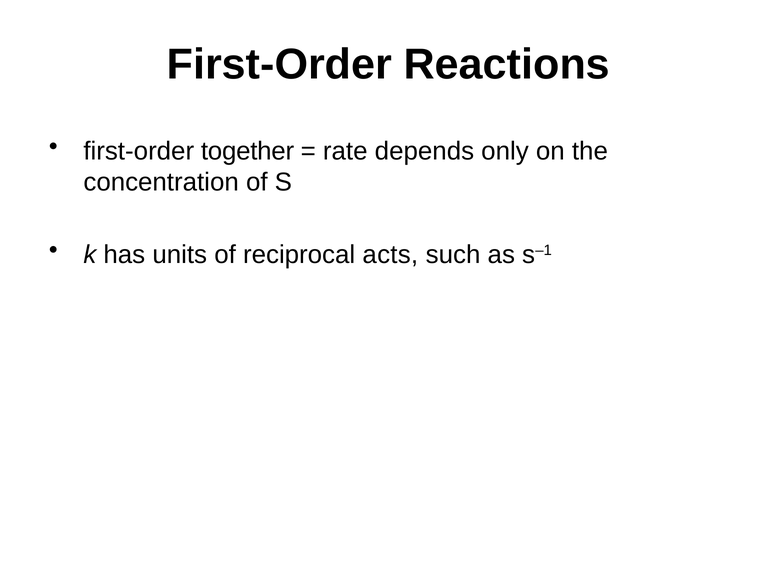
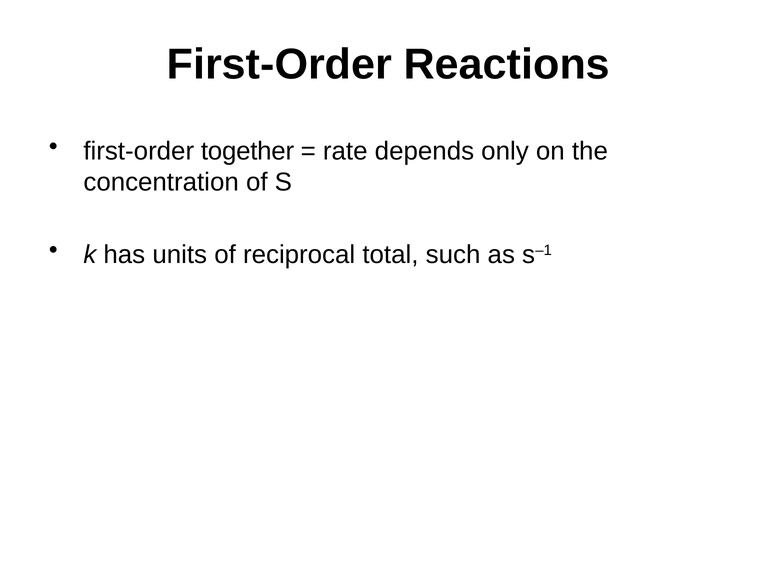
acts: acts -> total
